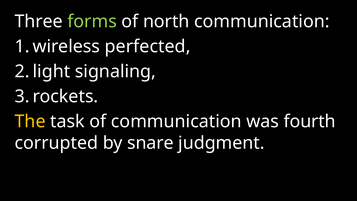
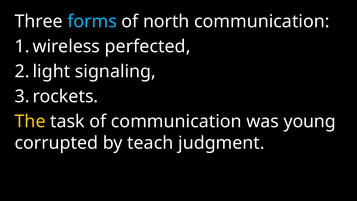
forms colour: light green -> light blue
fourth: fourth -> young
snare: snare -> teach
